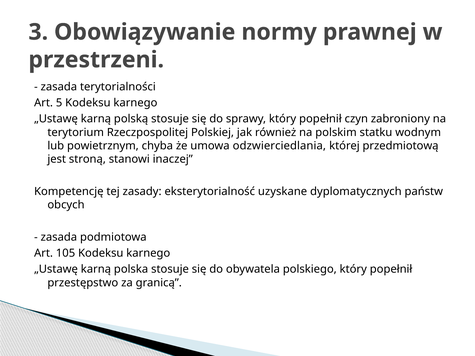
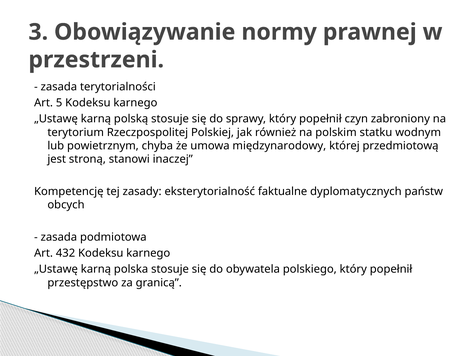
odzwierciedlania: odzwierciedlania -> międzynarodowy
uzyskane: uzyskane -> faktualne
105: 105 -> 432
